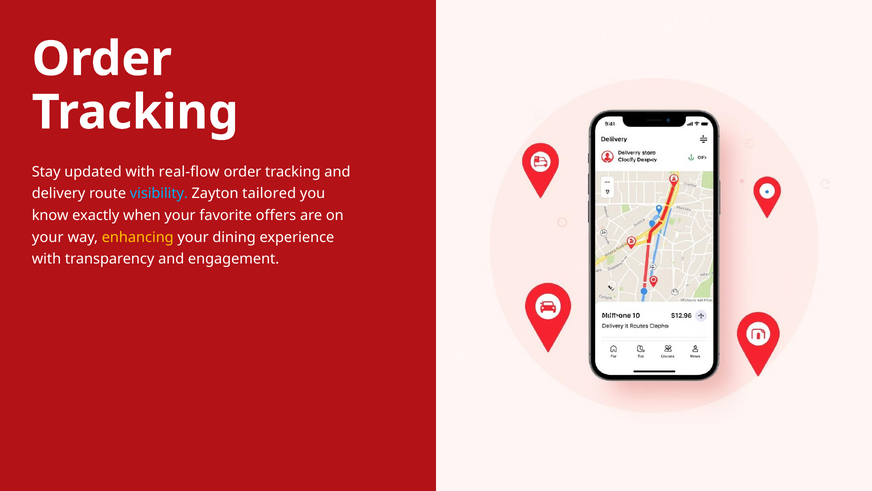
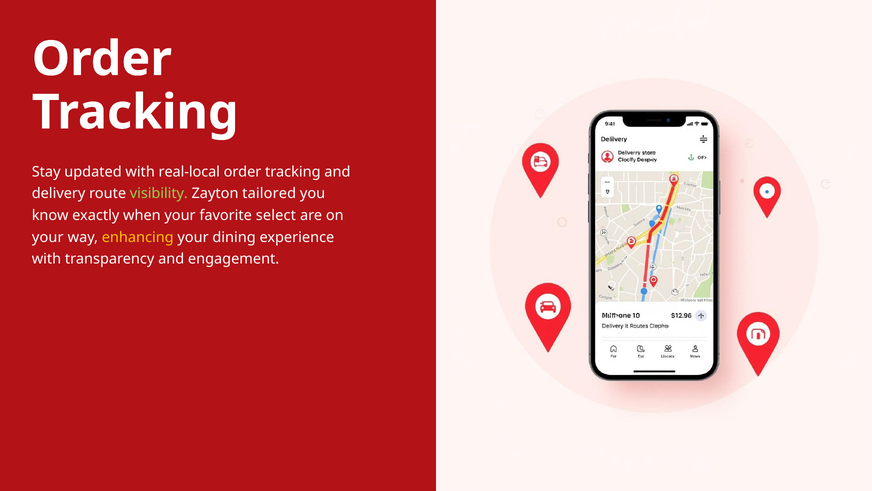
real-flow: real-flow -> real-local
visibility colour: light blue -> light green
offers: offers -> select
